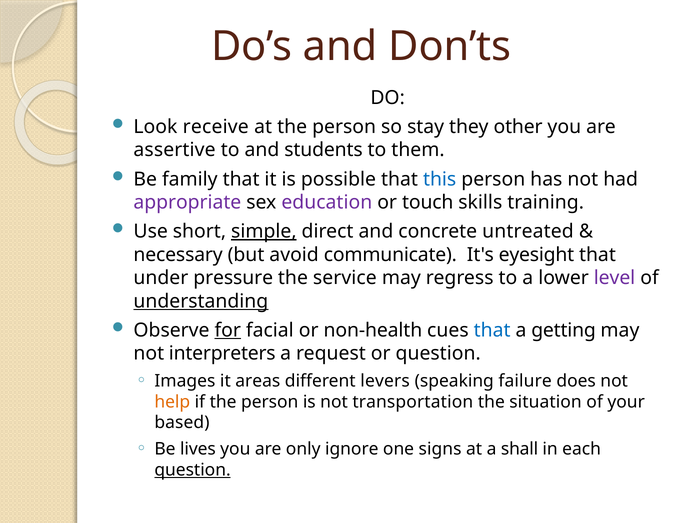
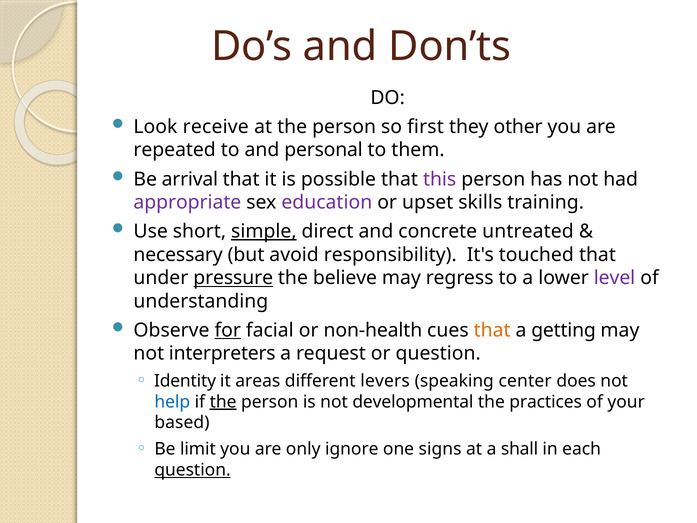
stay: stay -> first
assertive: assertive -> repeated
students: students -> personal
family: family -> arrival
this colour: blue -> purple
touch: touch -> upset
communicate: communicate -> responsibility
eyesight: eyesight -> touched
pressure underline: none -> present
service: service -> believe
understanding underline: present -> none
that at (492, 330) colour: blue -> orange
Images: Images -> Identity
failure: failure -> center
help colour: orange -> blue
the at (223, 402) underline: none -> present
transportation: transportation -> developmental
situation: situation -> practices
lives: lives -> limit
